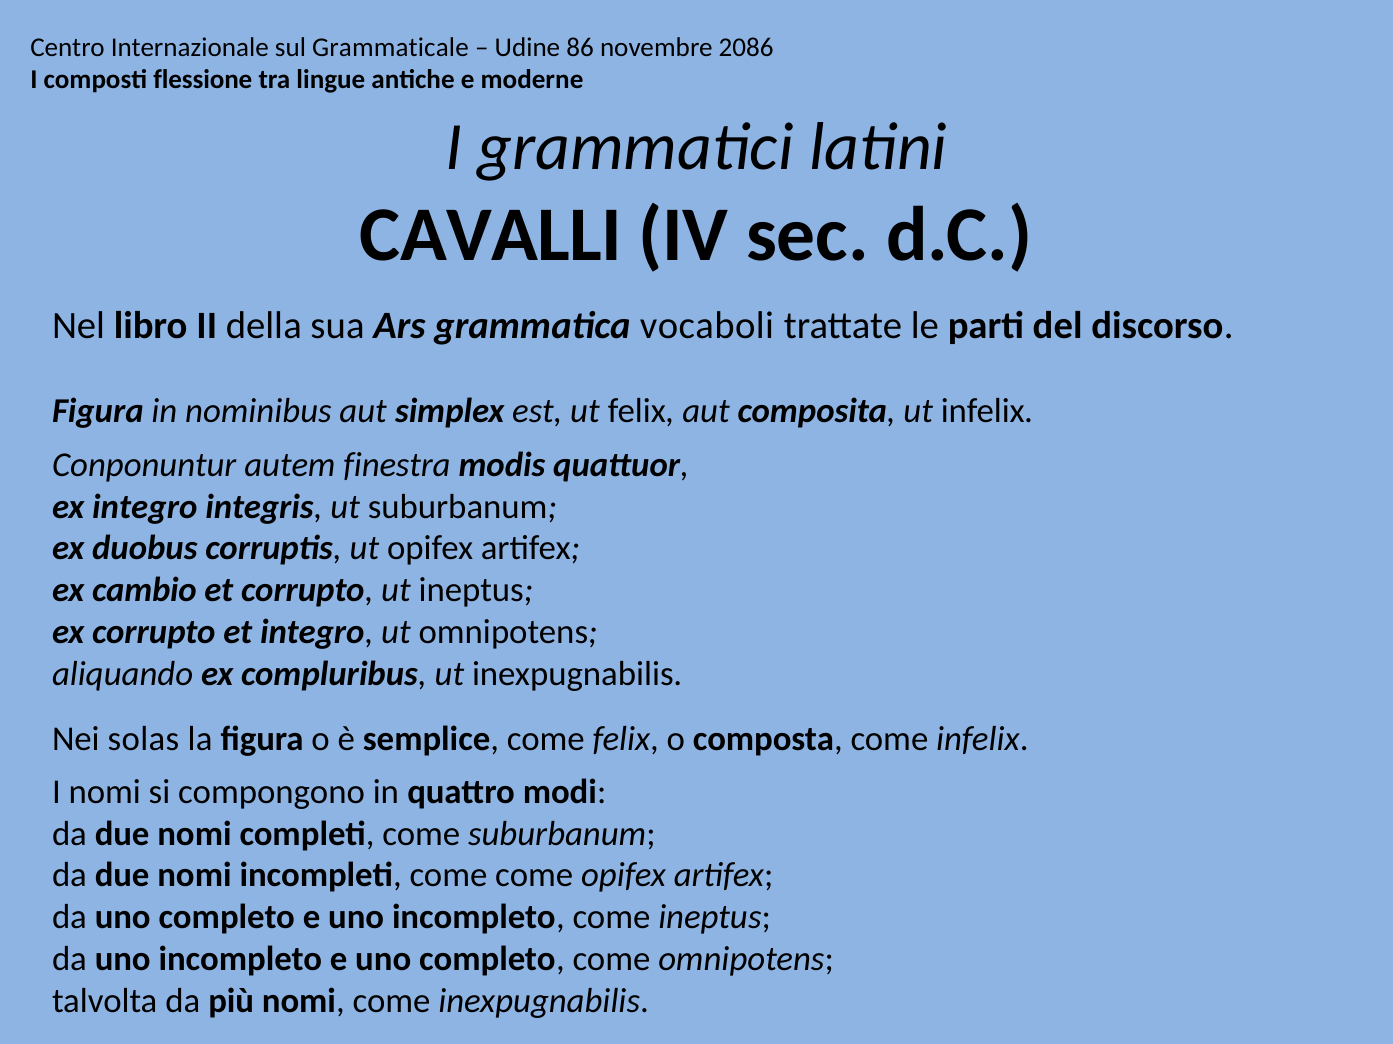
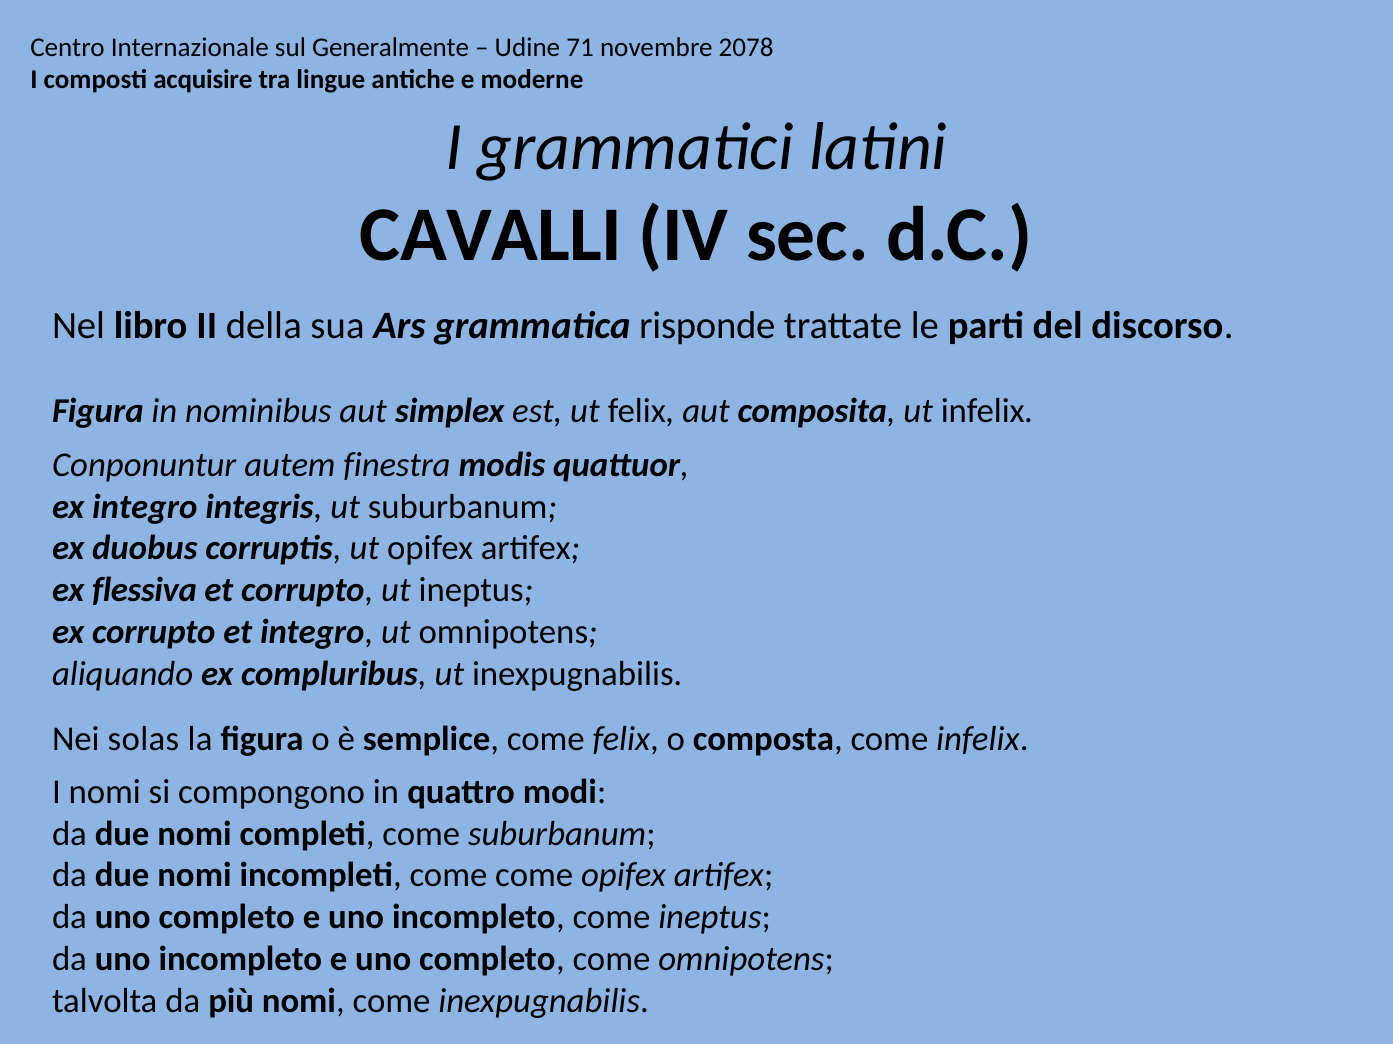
Grammaticale: Grammaticale -> Generalmente
86: 86 -> 71
2086: 2086 -> 2078
flessione: flessione -> acquisire
vocaboli: vocaboli -> risponde
cambio: cambio -> flessiva
